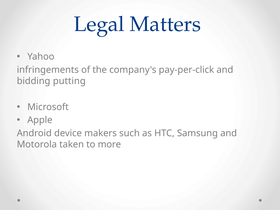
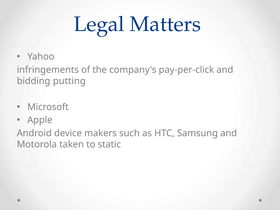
more: more -> static
